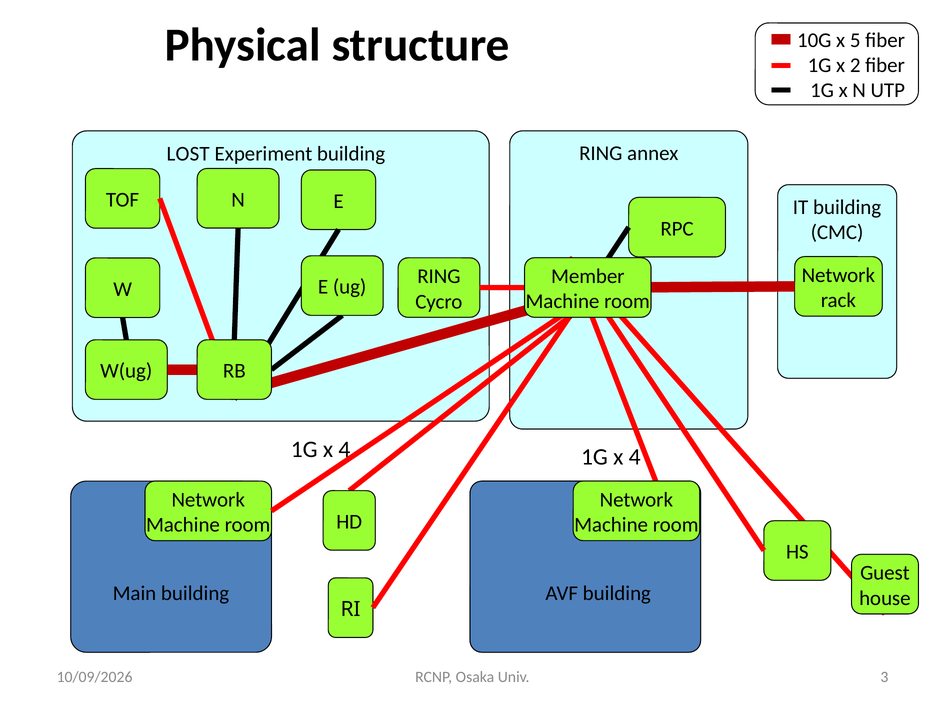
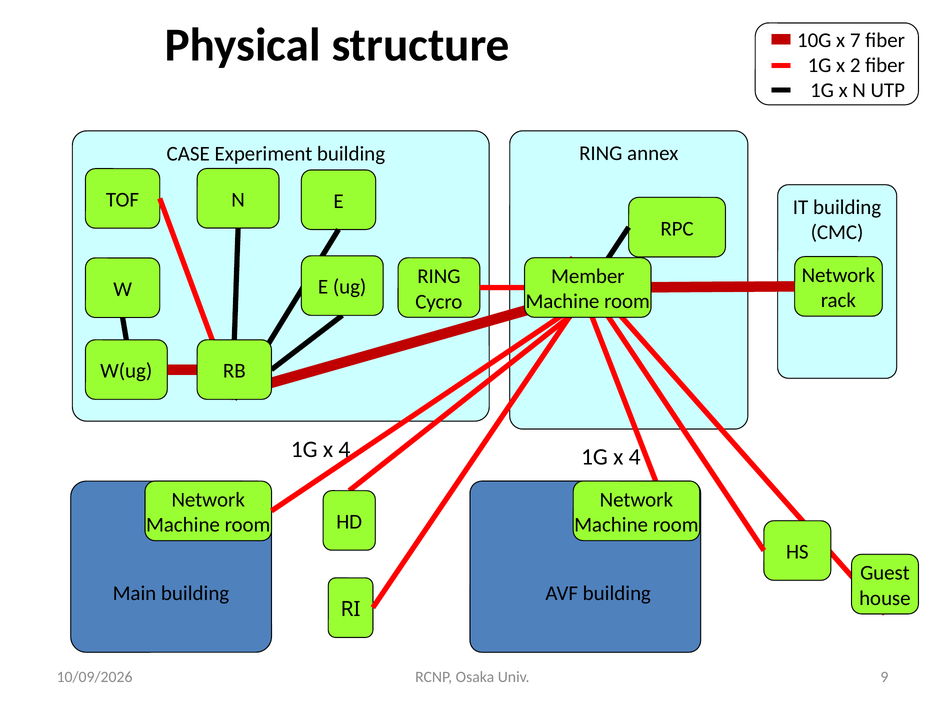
5: 5 -> 7
LOST: LOST -> CASE
3: 3 -> 9
